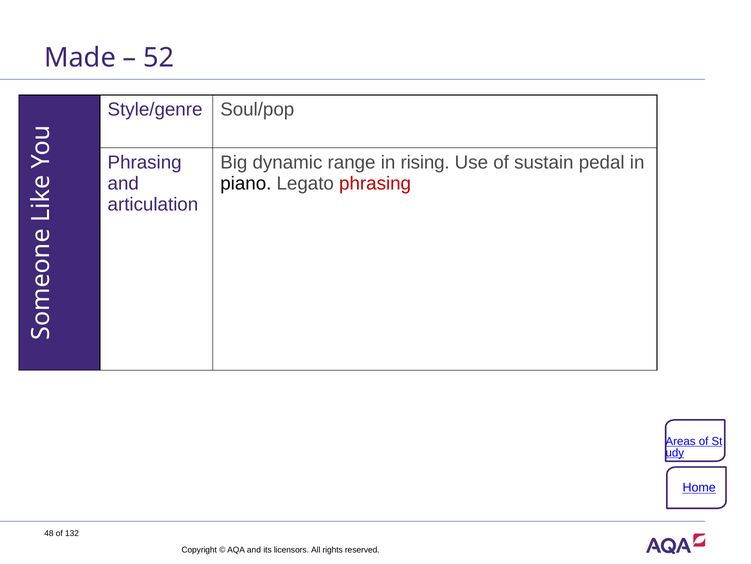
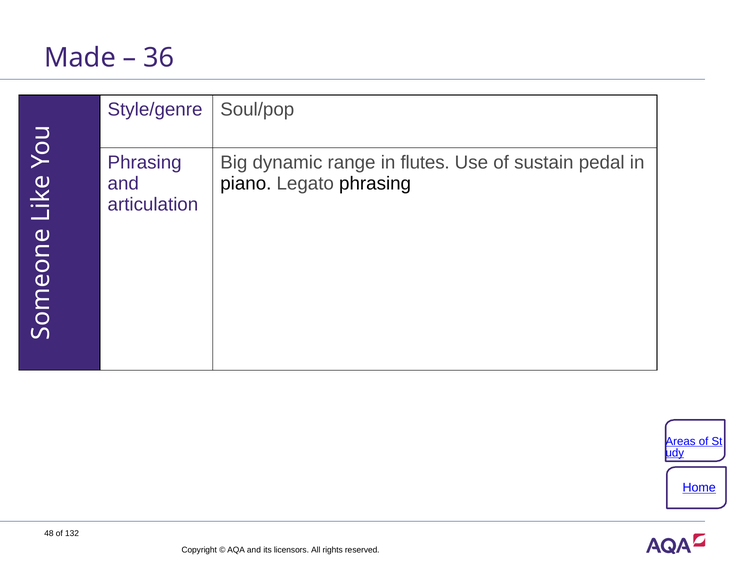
52: 52 -> 36
rising: rising -> flutes
phrasing at (375, 183) colour: red -> black
